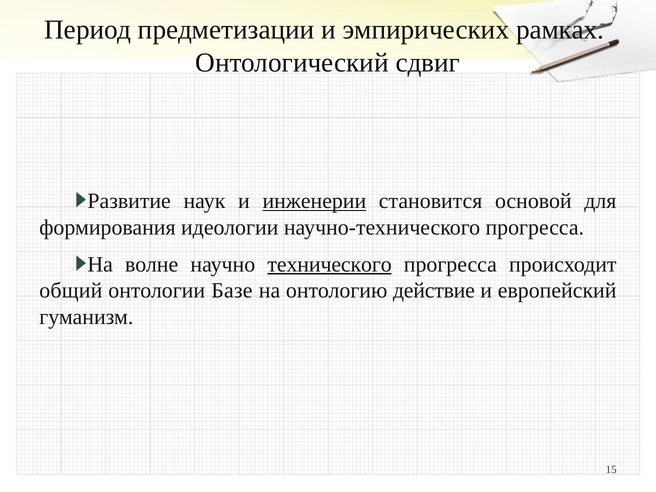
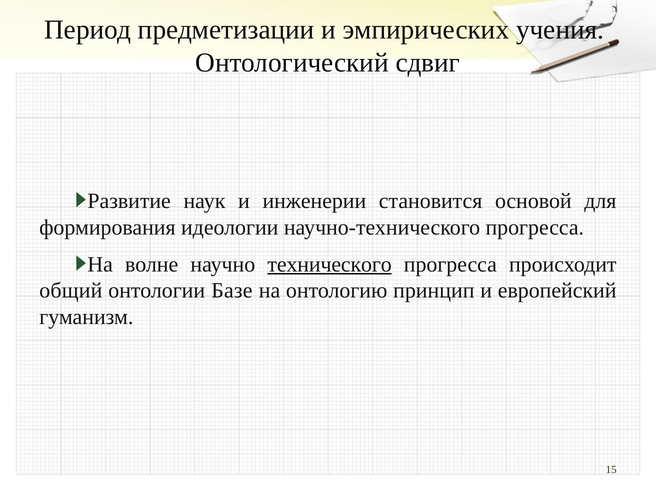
рамках: рамках -> учения
инженерии underline: present -> none
действие: действие -> принцип
